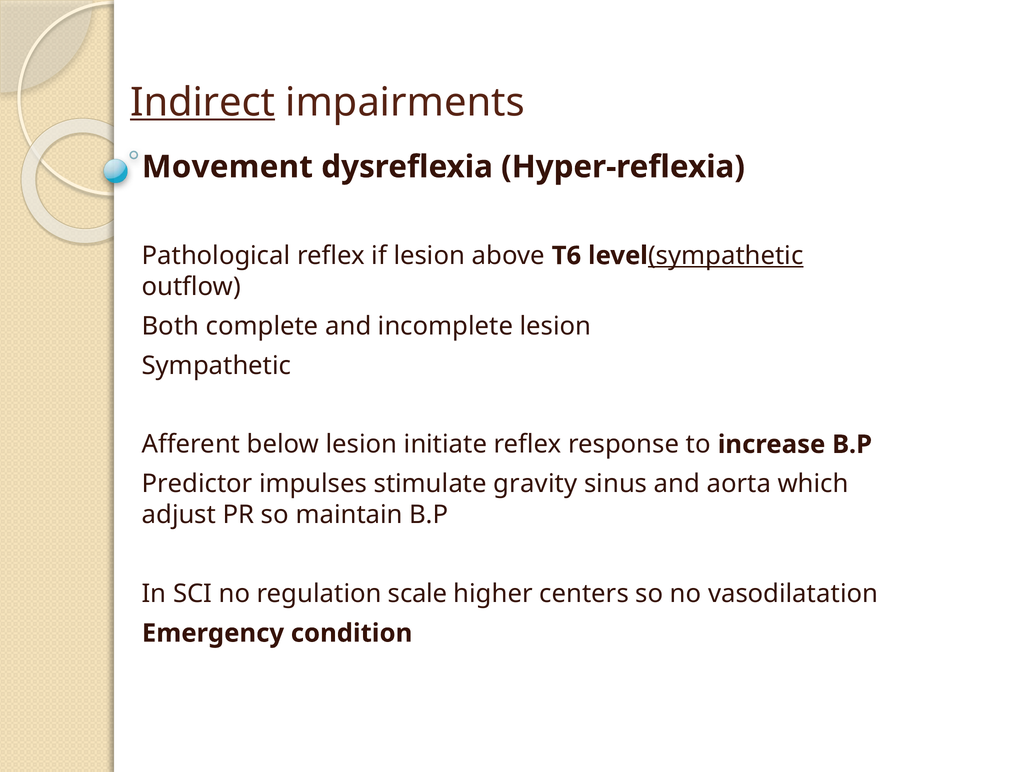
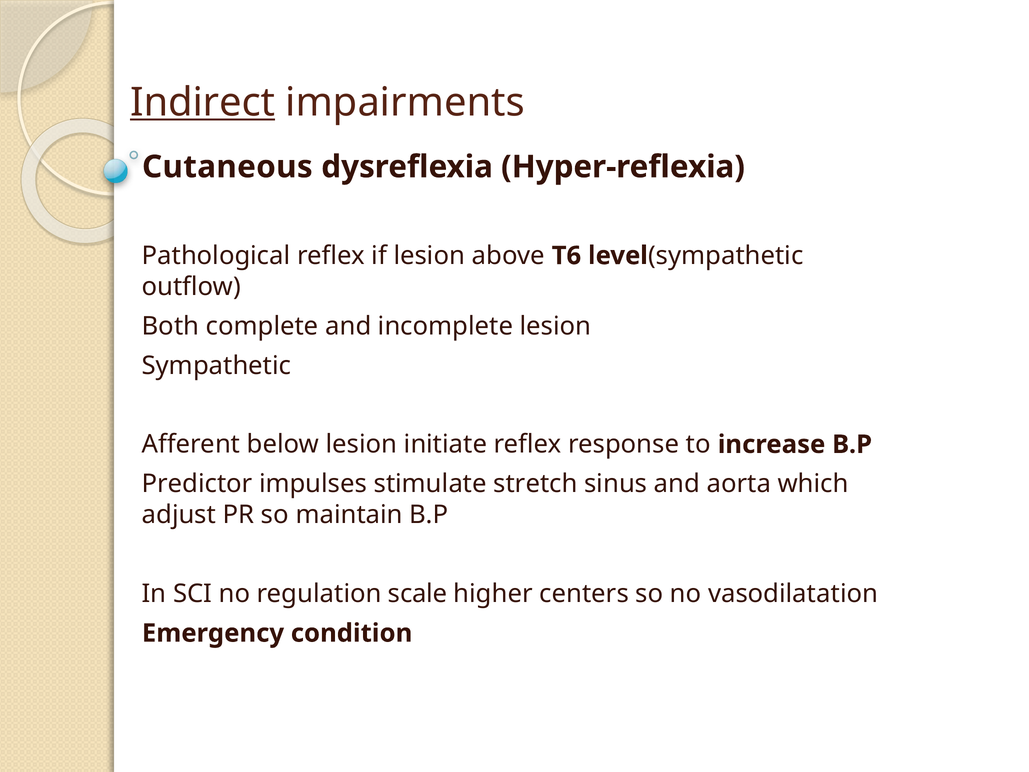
Movement: Movement -> Cutaneous
sympathetic at (726, 256) underline: present -> none
gravity: gravity -> stretch
